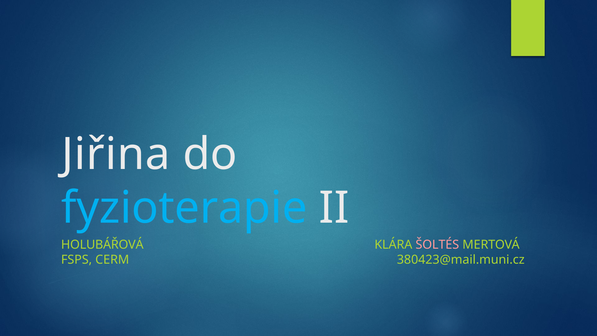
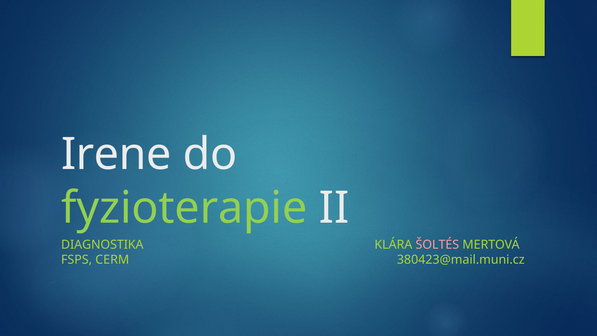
Jiřina: Jiřina -> Irene
fyzioterapie colour: light blue -> light green
HOLUBÁŘOVÁ: HOLUBÁŘOVÁ -> DIAGNOSTIKA
